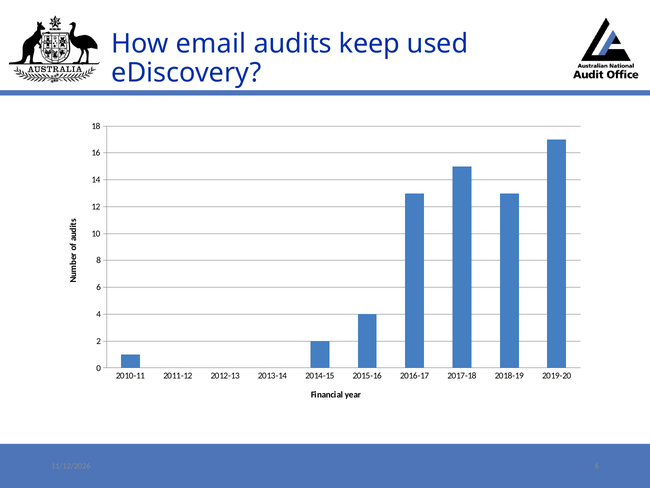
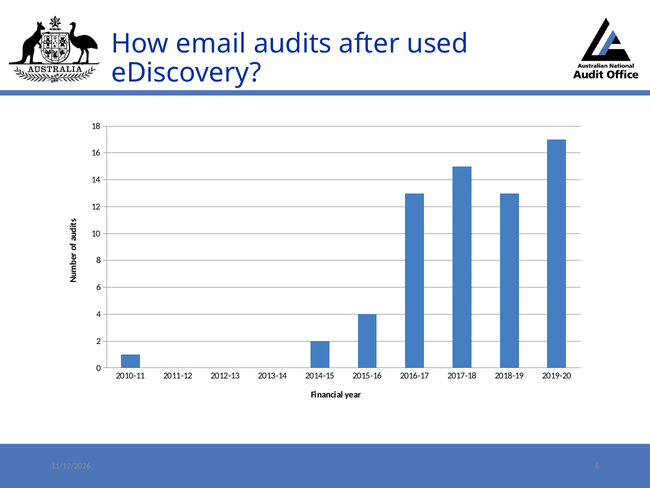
keep: keep -> after
